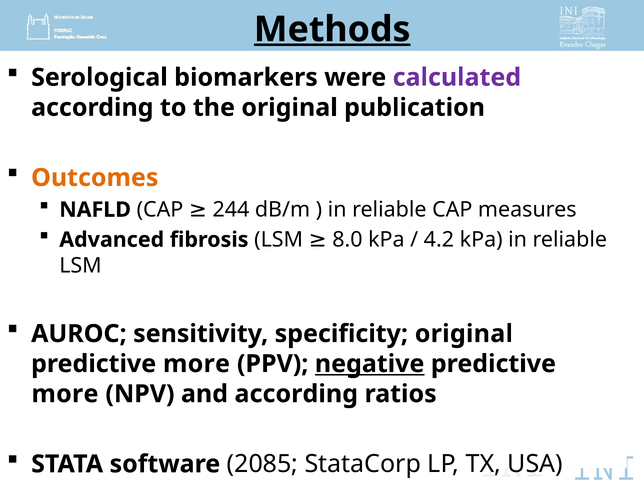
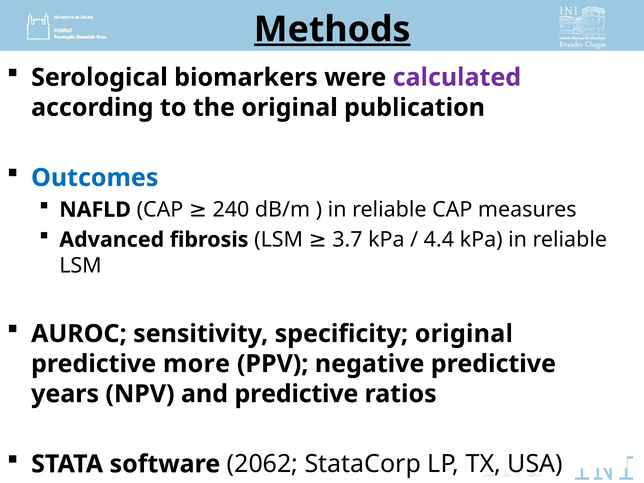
Outcomes colour: orange -> blue
244: 244 -> 240
8.0: 8.0 -> 3.7
4.2: 4.2 -> 4.4
negative underline: present -> none
more at (65, 394): more -> years
and according: according -> predictive
2085: 2085 -> 2062
